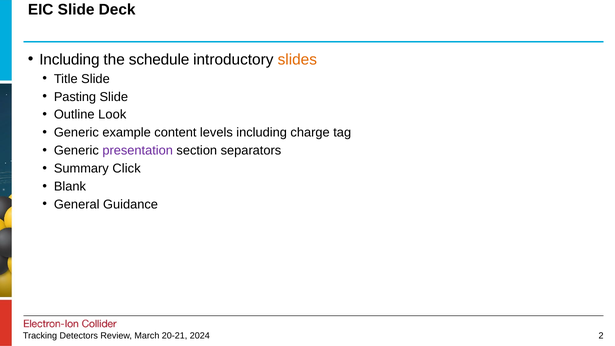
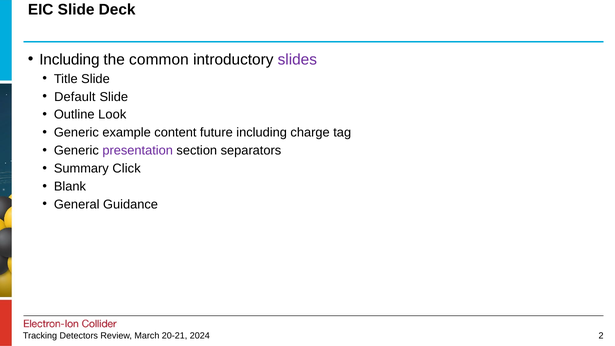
schedule: schedule -> common
slides colour: orange -> purple
Pasting: Pasting -> Default
levels: levels -> future
